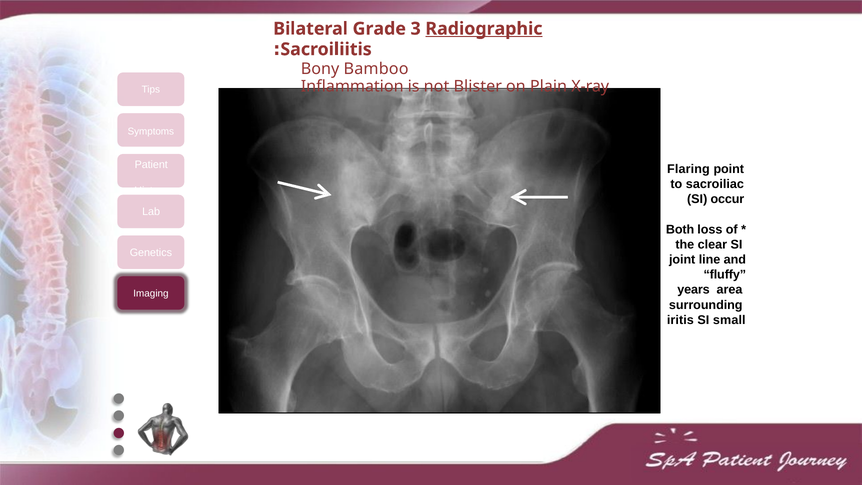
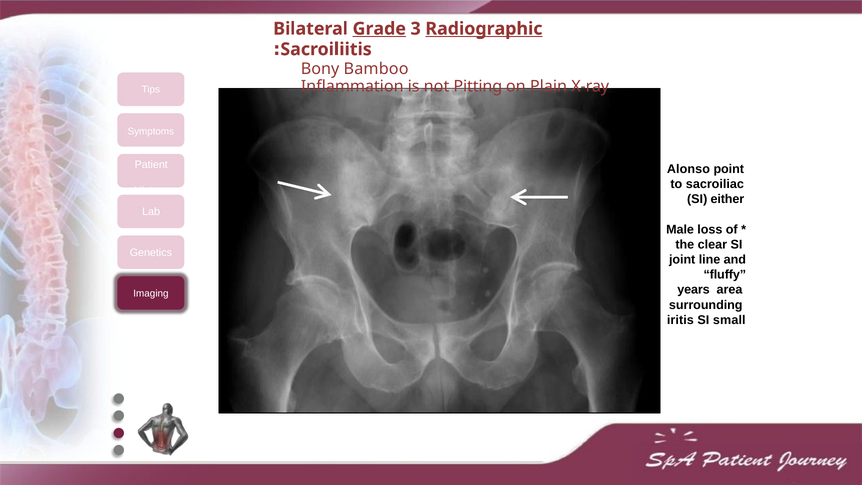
Grade underline: none -> present
Blister: Blister -> Pitting
Flaring: Flaring -> Alonso
occur: occur -> either
Both: Both -> Male
